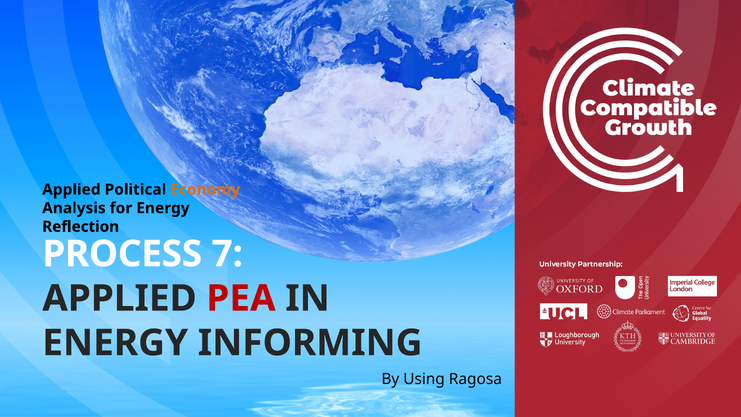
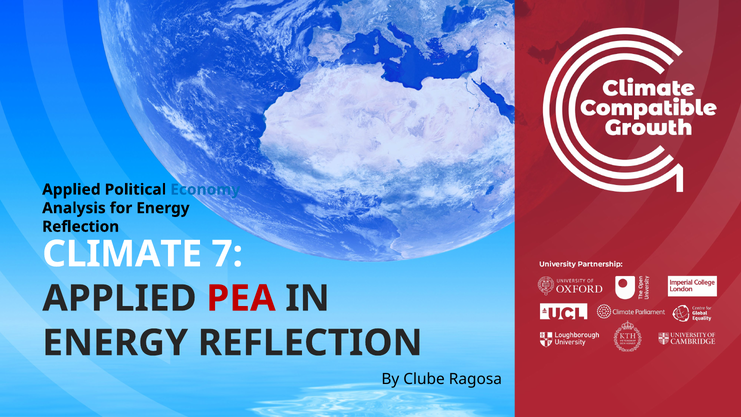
Economy colour: orange -> blue
PROCESS: PROCESS -> CLIMATE
INFORMING at (310, 343): INFORMING -> REFLECTION
Using: Using -> Clube
